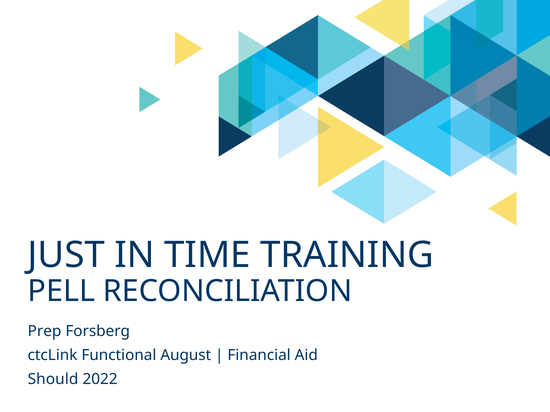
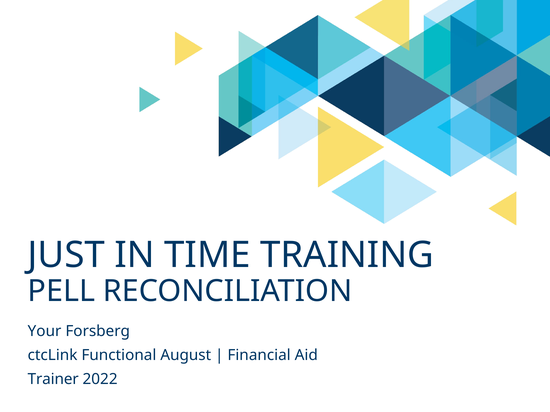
Prep: Prep -> Your
Should: Should -> Trainer
